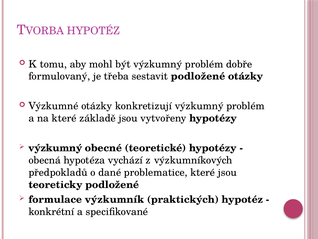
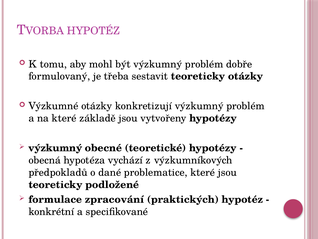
sestavit podložené: podložené -> teoreticky
výzkumník: výzkumník -> zpracování
